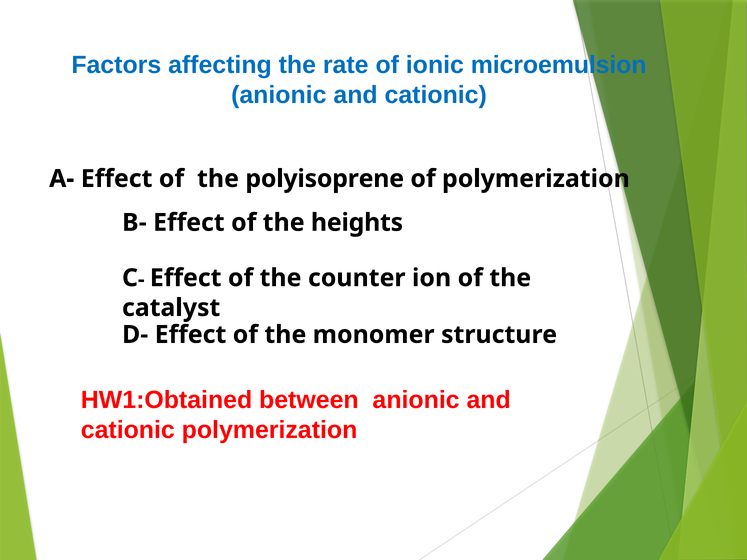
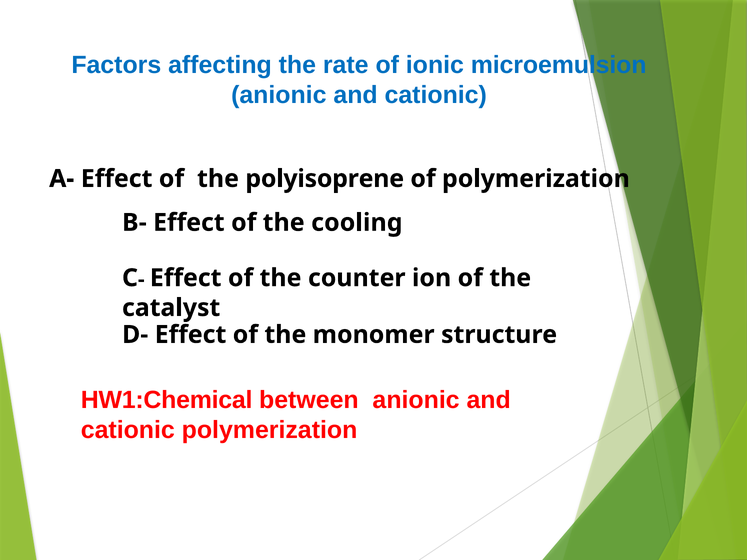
heights: heights -> cooling
HW1:Obtained: HW1:Obtained -> HW1:Chemical
